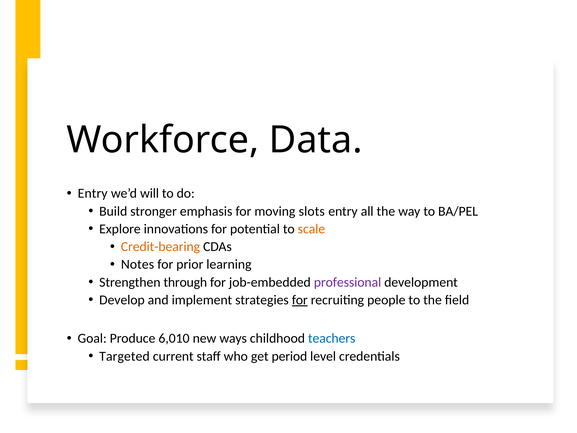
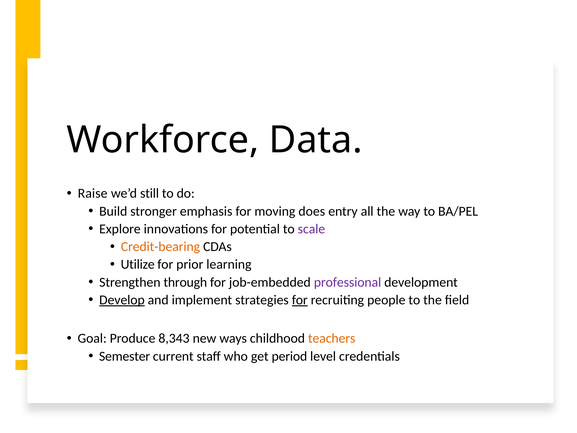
Entry at (93, 193): Entry -> Raise
will: will -> still
slots: slots -> does
scale colour: orange -> purple
Notes: Notes -> Utilize
Develop underline: none -> present
6,010: 6,010 -> 8,343
teachers colour: blue -> orange
Targeted: Targeted -> Semester
